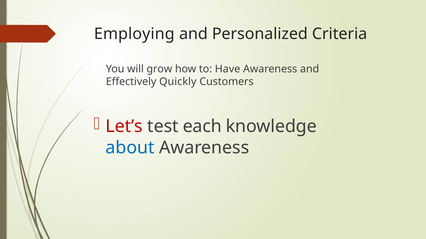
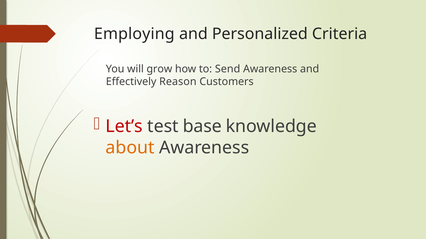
Have: Have -> Send
Quickly: Quickly -> Reason
each: each -> base
about colour: blue -> orange
